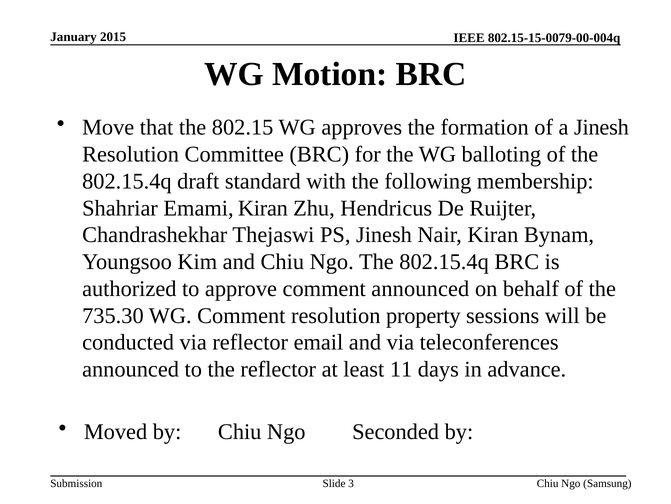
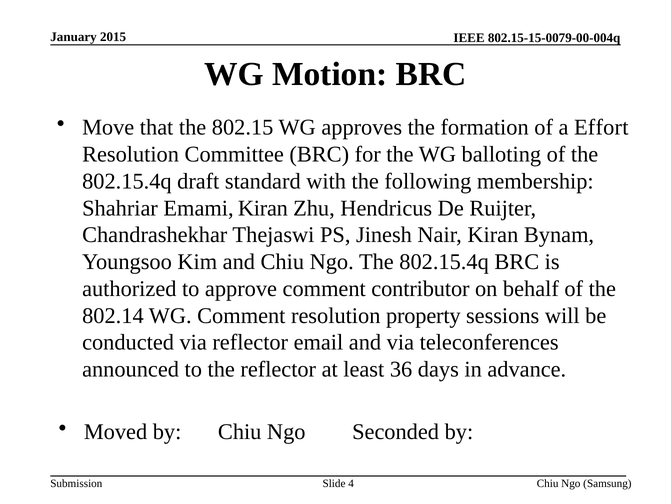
a Jinesh: Jinesh -> Effort
comment announced: announced -> contributor
735.30: 735.30 -> 802.14
11: 11 -> 36
3: 3 -> 4
